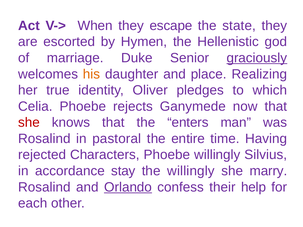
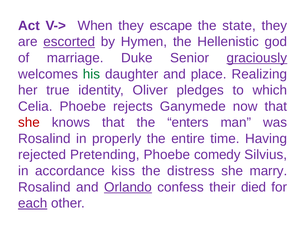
escorted underline: none -> present
his colour: orange -> green
pastoral: pastoral -> properly
Characters: Characters -> Pretending
Phoebe willingly: willingly -> comedy
stay: stay -> kiss
the willingly: willingly -> distress
help: help -> died
each underline: none -> present
